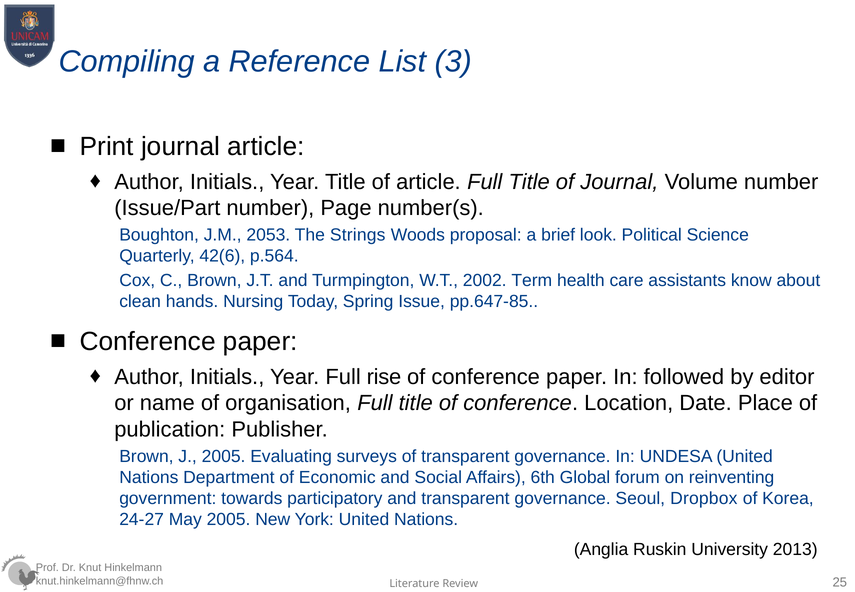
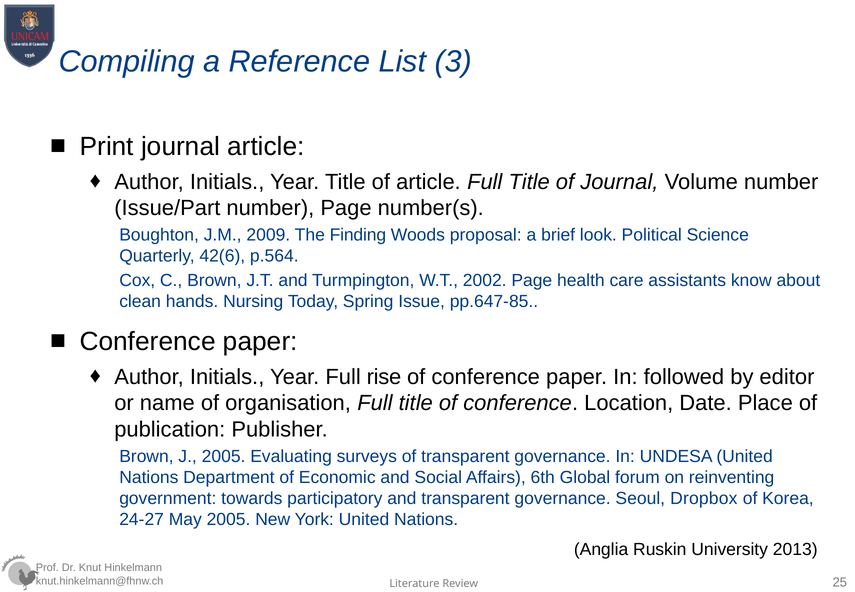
2053: 2053 -> 2009
Strings: Strings -> Finding
2002 Term: Term -> Page
